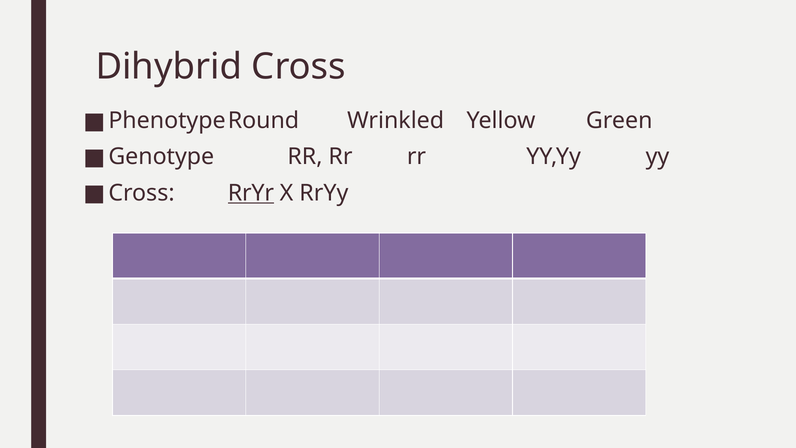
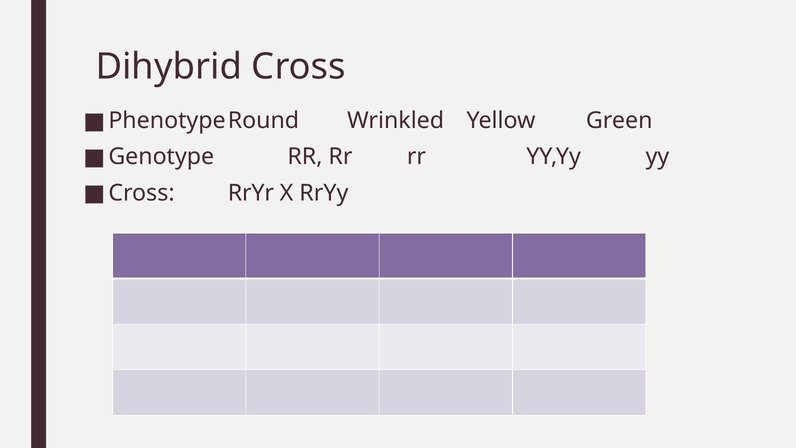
RrYr underline: present -> none
